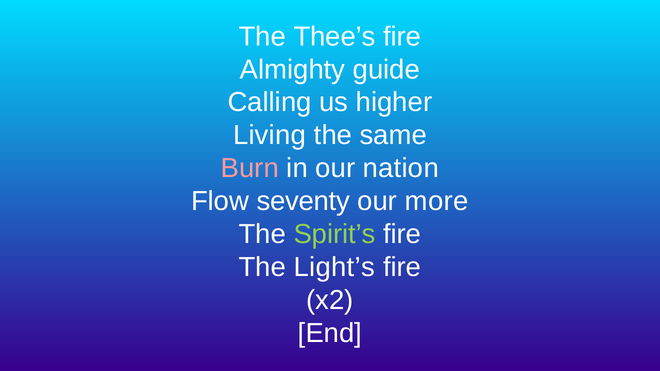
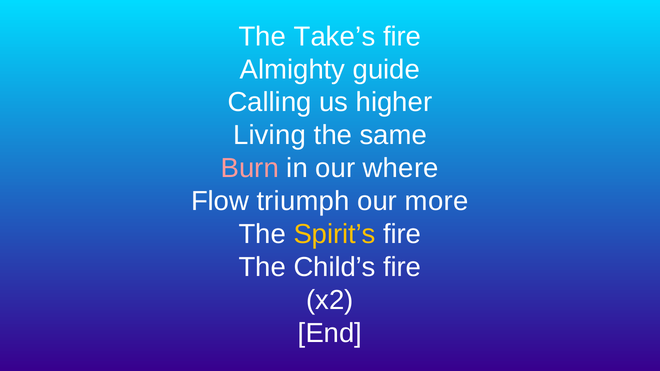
Thee’s: Thee’s -> Take’s
nation: nation -> where
seventy: seventy -> triumph
Spirit’s colour: light green -> yellow
Light’s: Light’s -> Child’s
